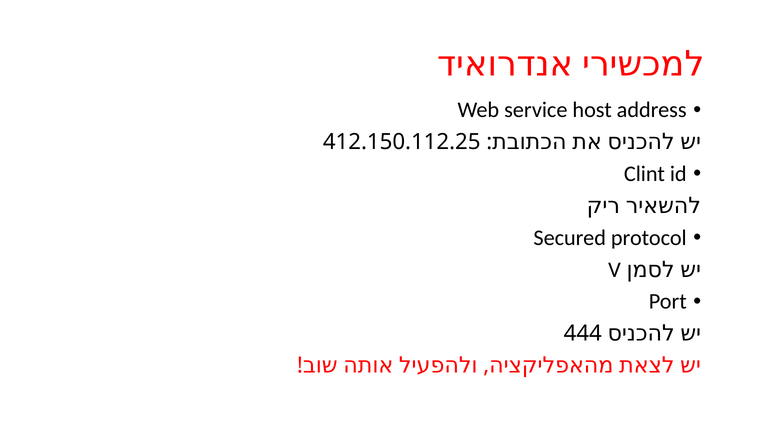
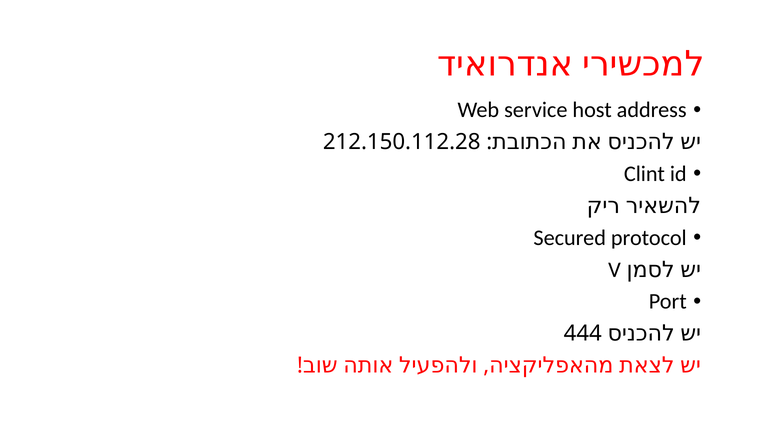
412.150.112.25: 412.150.112.25 -> 212.150.112.28
